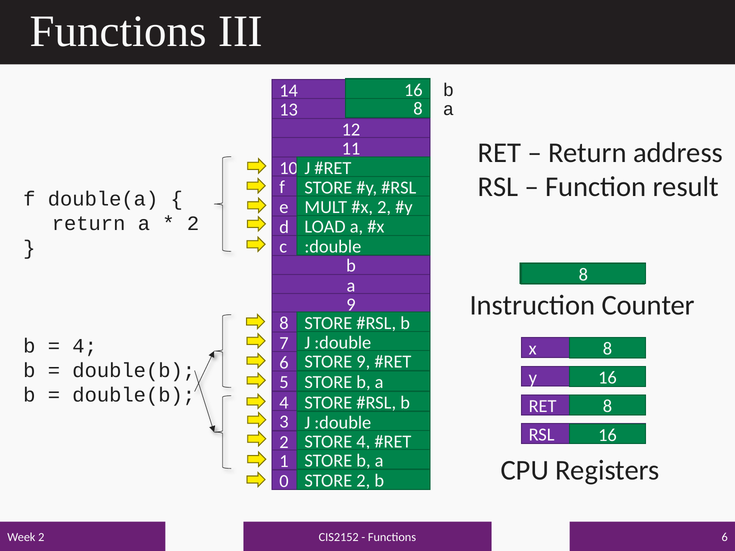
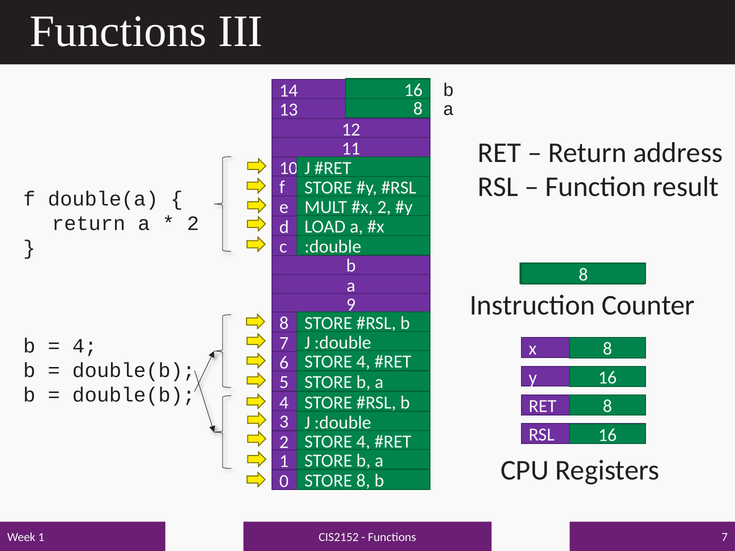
9 at (363, 362): 9 -> 4
2 at (363, 481): 2 -> 8
Functions 6: 6 -> 7
Week 2: 2 -> 1
